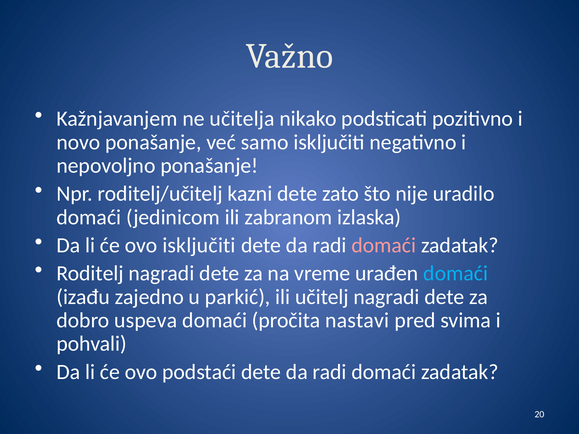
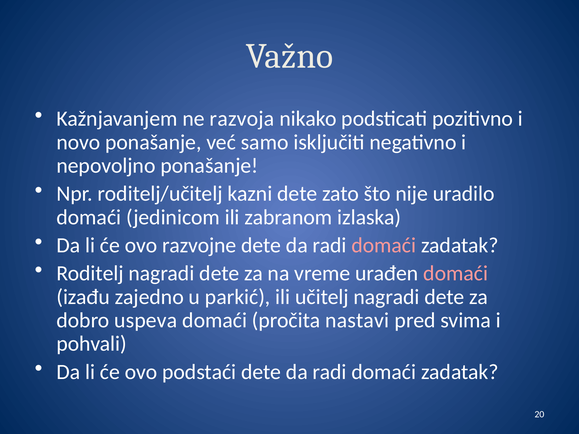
učitelja: učitelja -> razvoja
ovo isključiti: isključiti -> razvojne
domaći at (456, 274) colour: light blue -> pink
